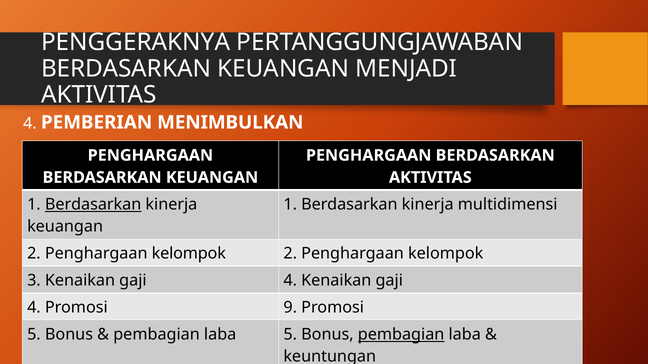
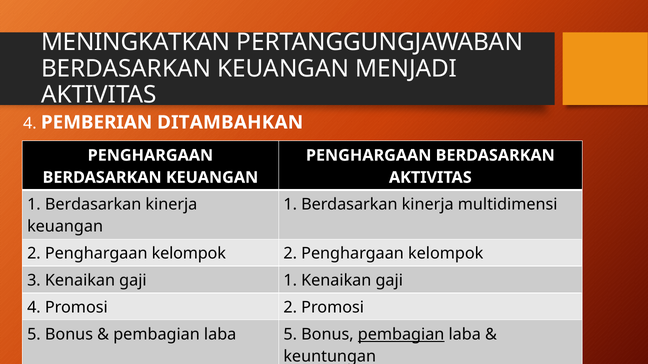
PENGGERAKNYA: PENGGERAKNYA -> MENINGKATKAN
MENIMBULKAN: MENIMBULKAN -> DITAMBAHKAN
Berdasarkan at (93, 205) underline: present -> none
3 Kenaikan gaji 4: 4 -> 1
Promosi 9: 9 -> 2
